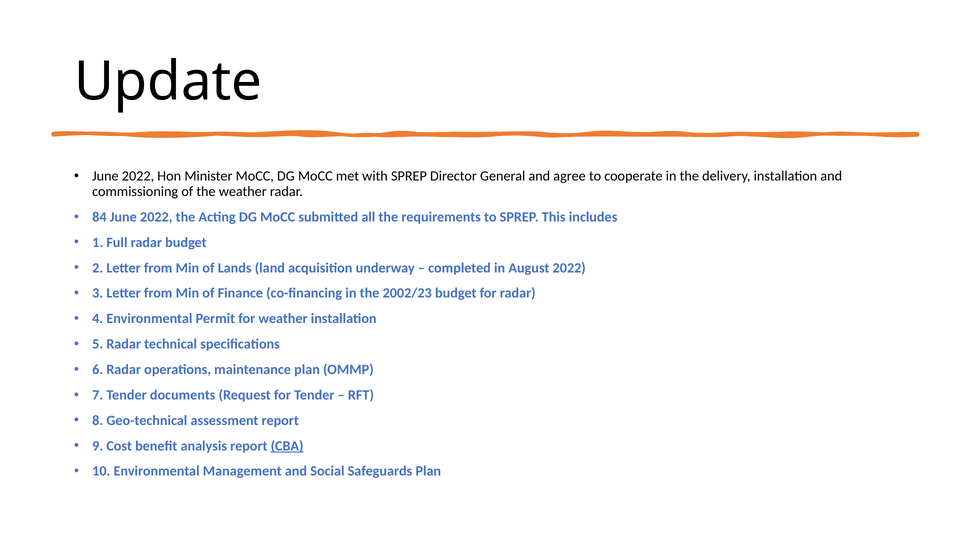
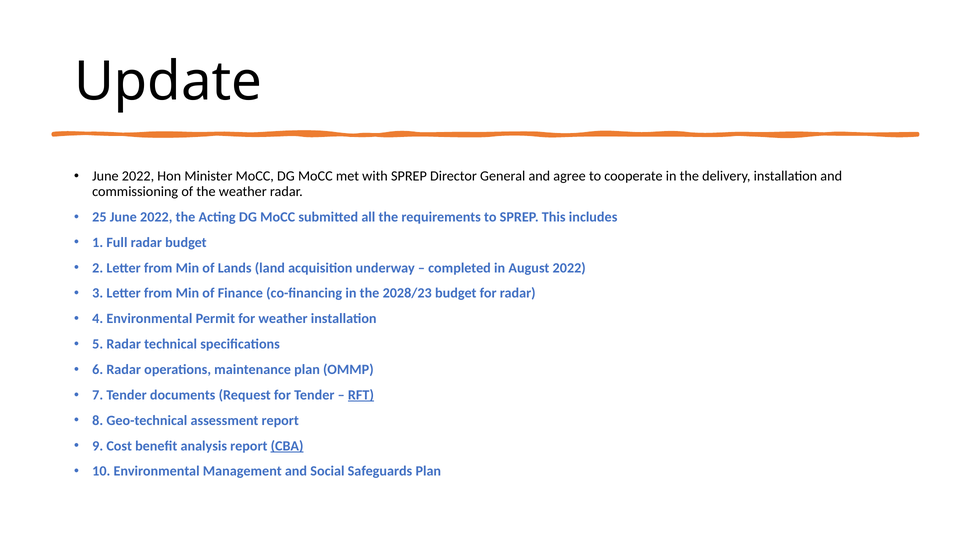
84: 84 -> 25
2002/23: 2002/23 -> 2028/23
RFT underline: none -> present
